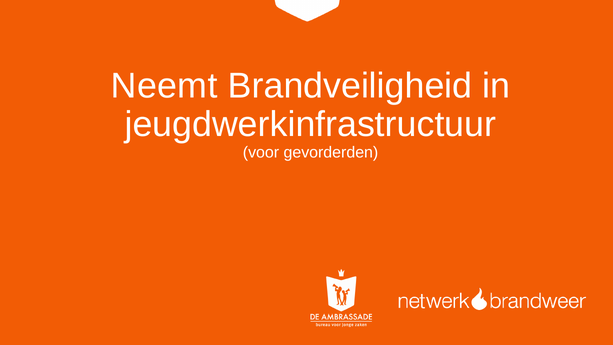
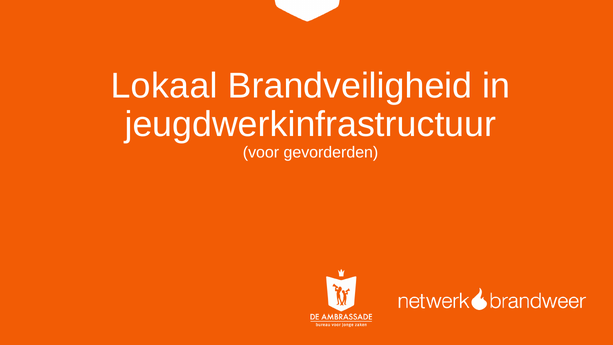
Neemt: Neemt -> Lokaal
